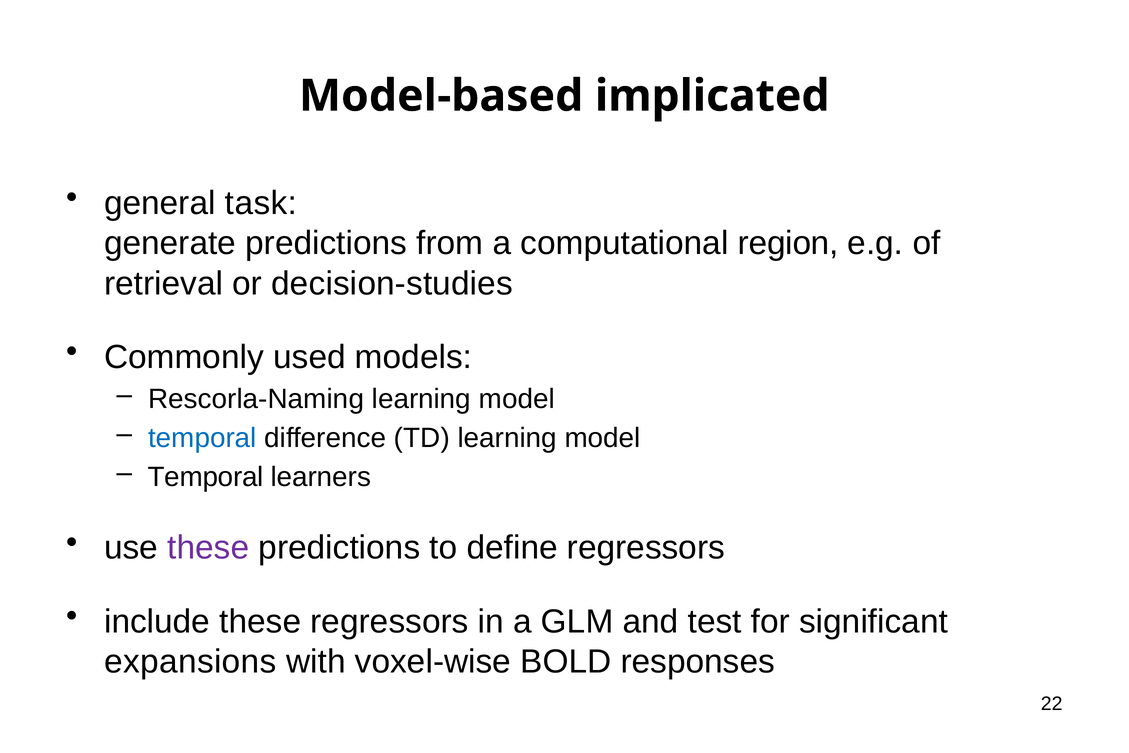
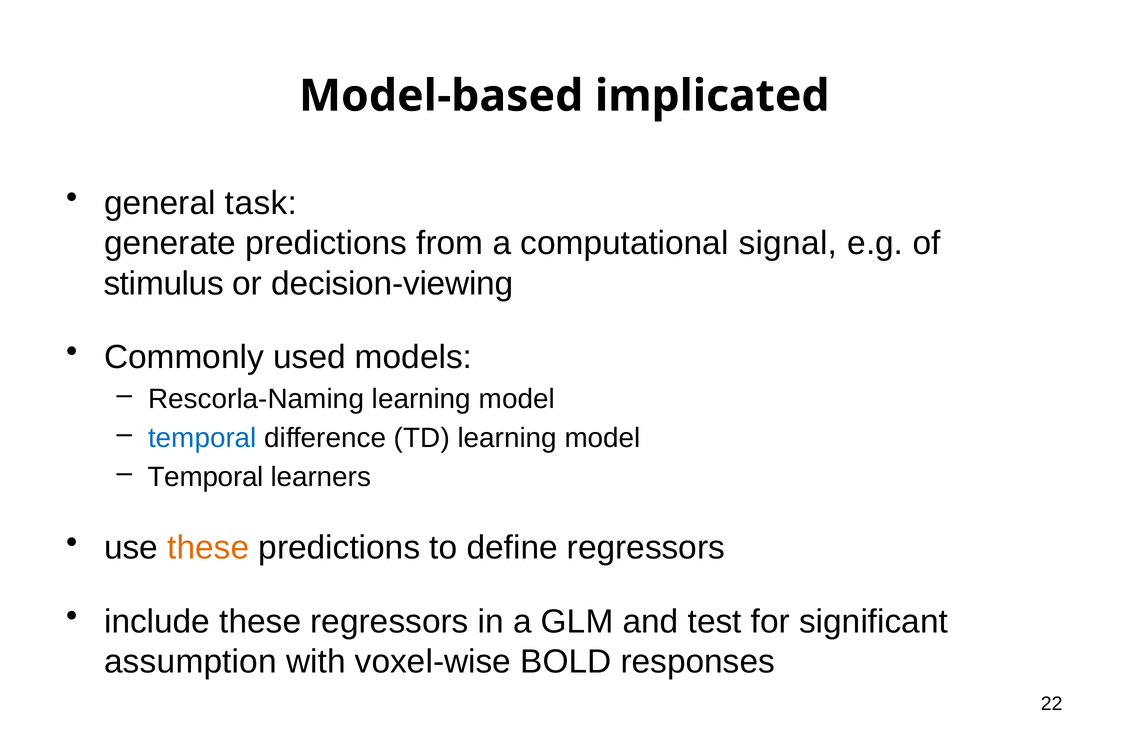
region: region -> signal
retrieval: retrieval -> stimulus
decision-studies: decision-studies -> decision-viewing
these at (208, 548) colour: purple -> orange
expansions: expansions -> assumption
